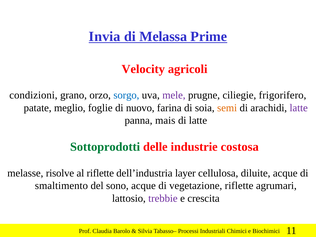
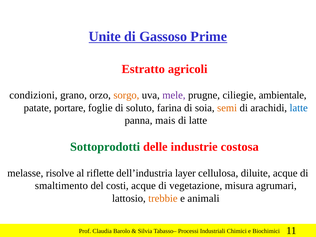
Invia: Invia -> Unite
Melassa: Melassa -> Gassoso
Velocity: Velocity -> Estratto
sorgo colour: blue -> orange
frigorifero: frigorifero -> ambientale
meglio: meglio -> portare
nuovo: nuovo -> soluto
latte at (299, 108) colour: purple -> blue
sono: sono -> costi
vegetazione riflette: riflette -> misura
trebbie colour: purple -> orange
crescita: crescita -> animali
